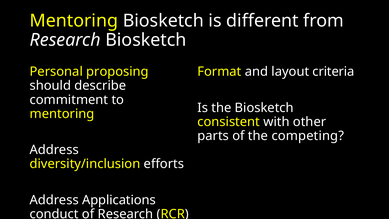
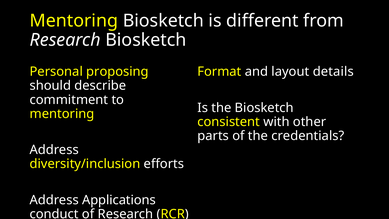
criteria: criteria -> details
competing: competing -> credentials
